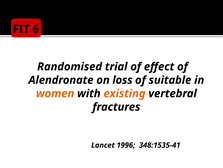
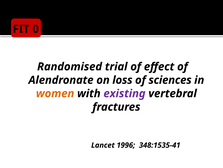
6: 6 -> 0
suitable: suitable -> sciences
existing colour: orange -> purple
